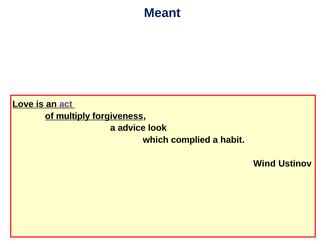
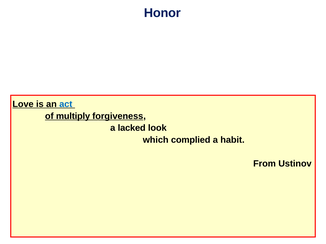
Meant: Meant -> Honor
act colour: purple -> blue
advice: advice -> lacked
Wind: Wind -> From
